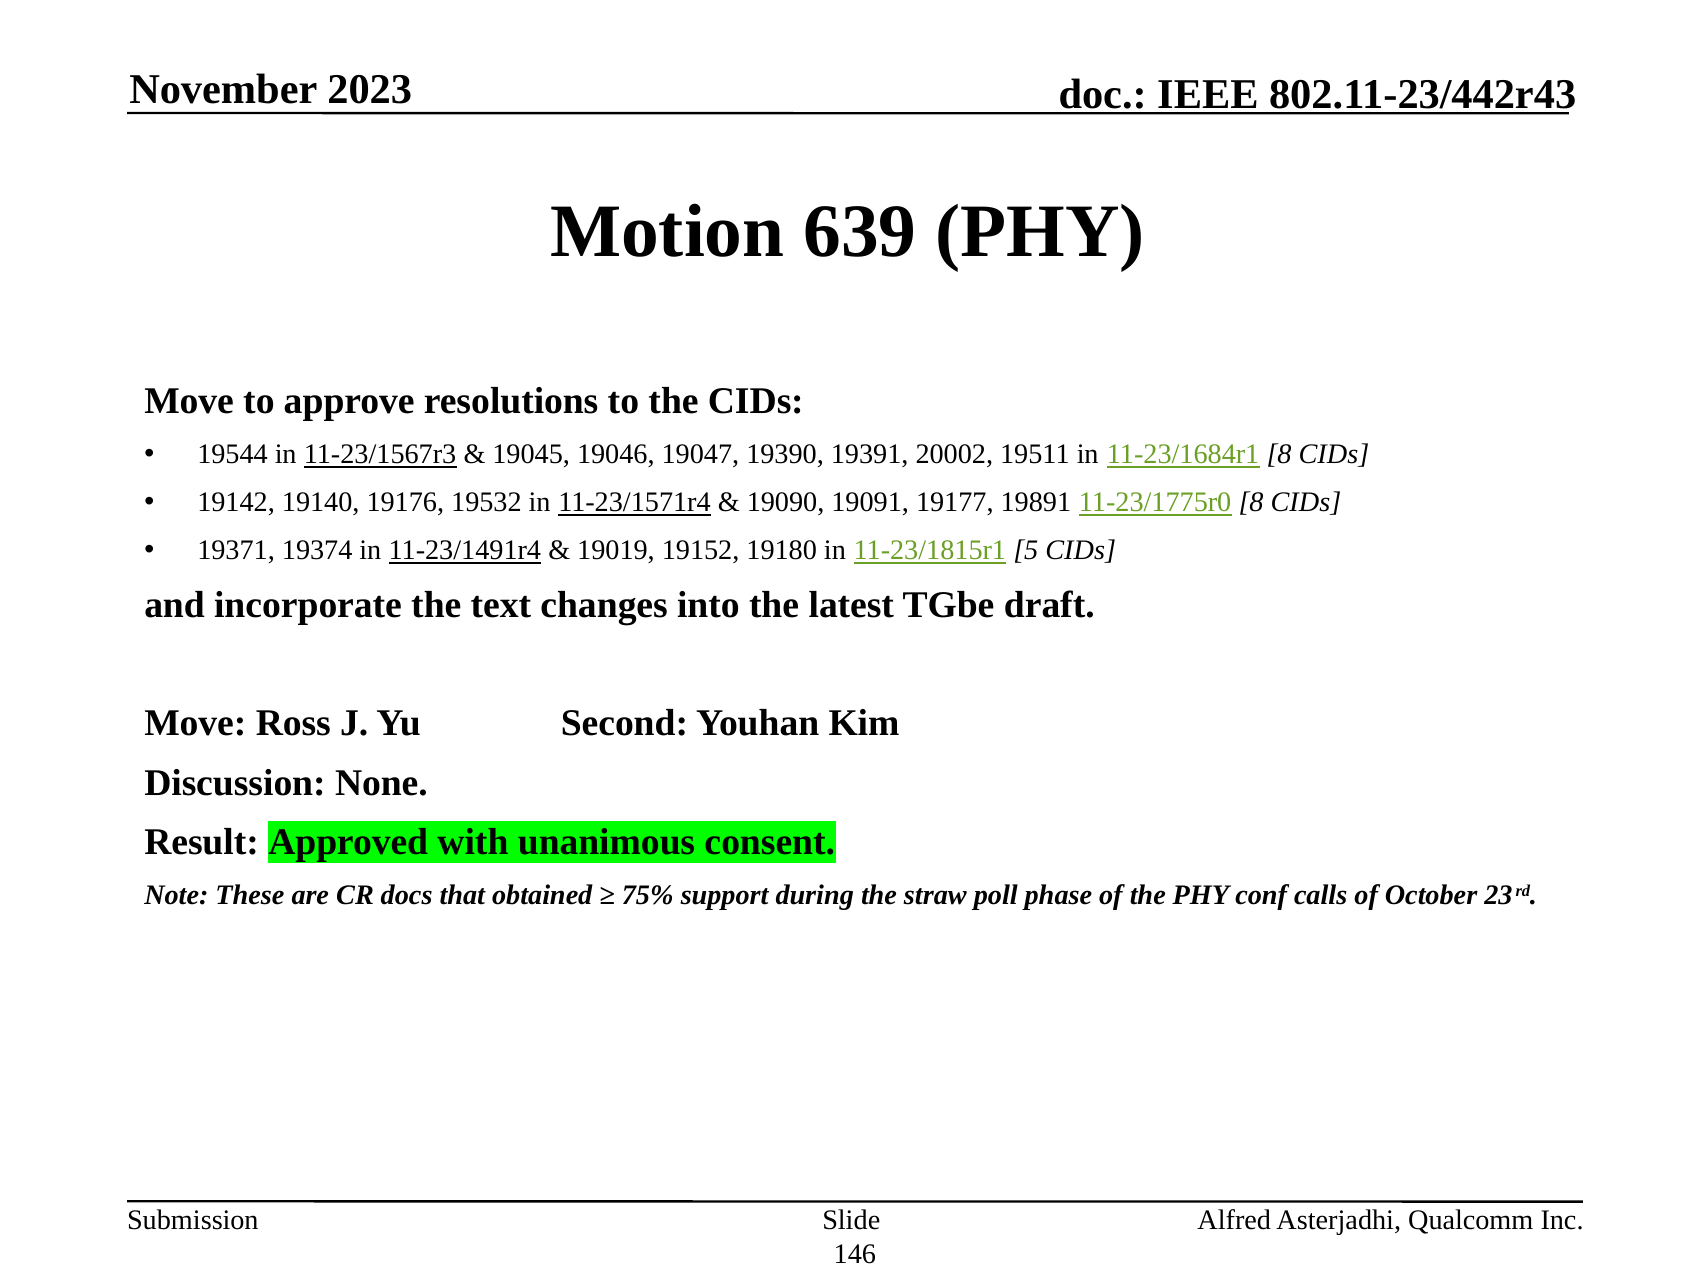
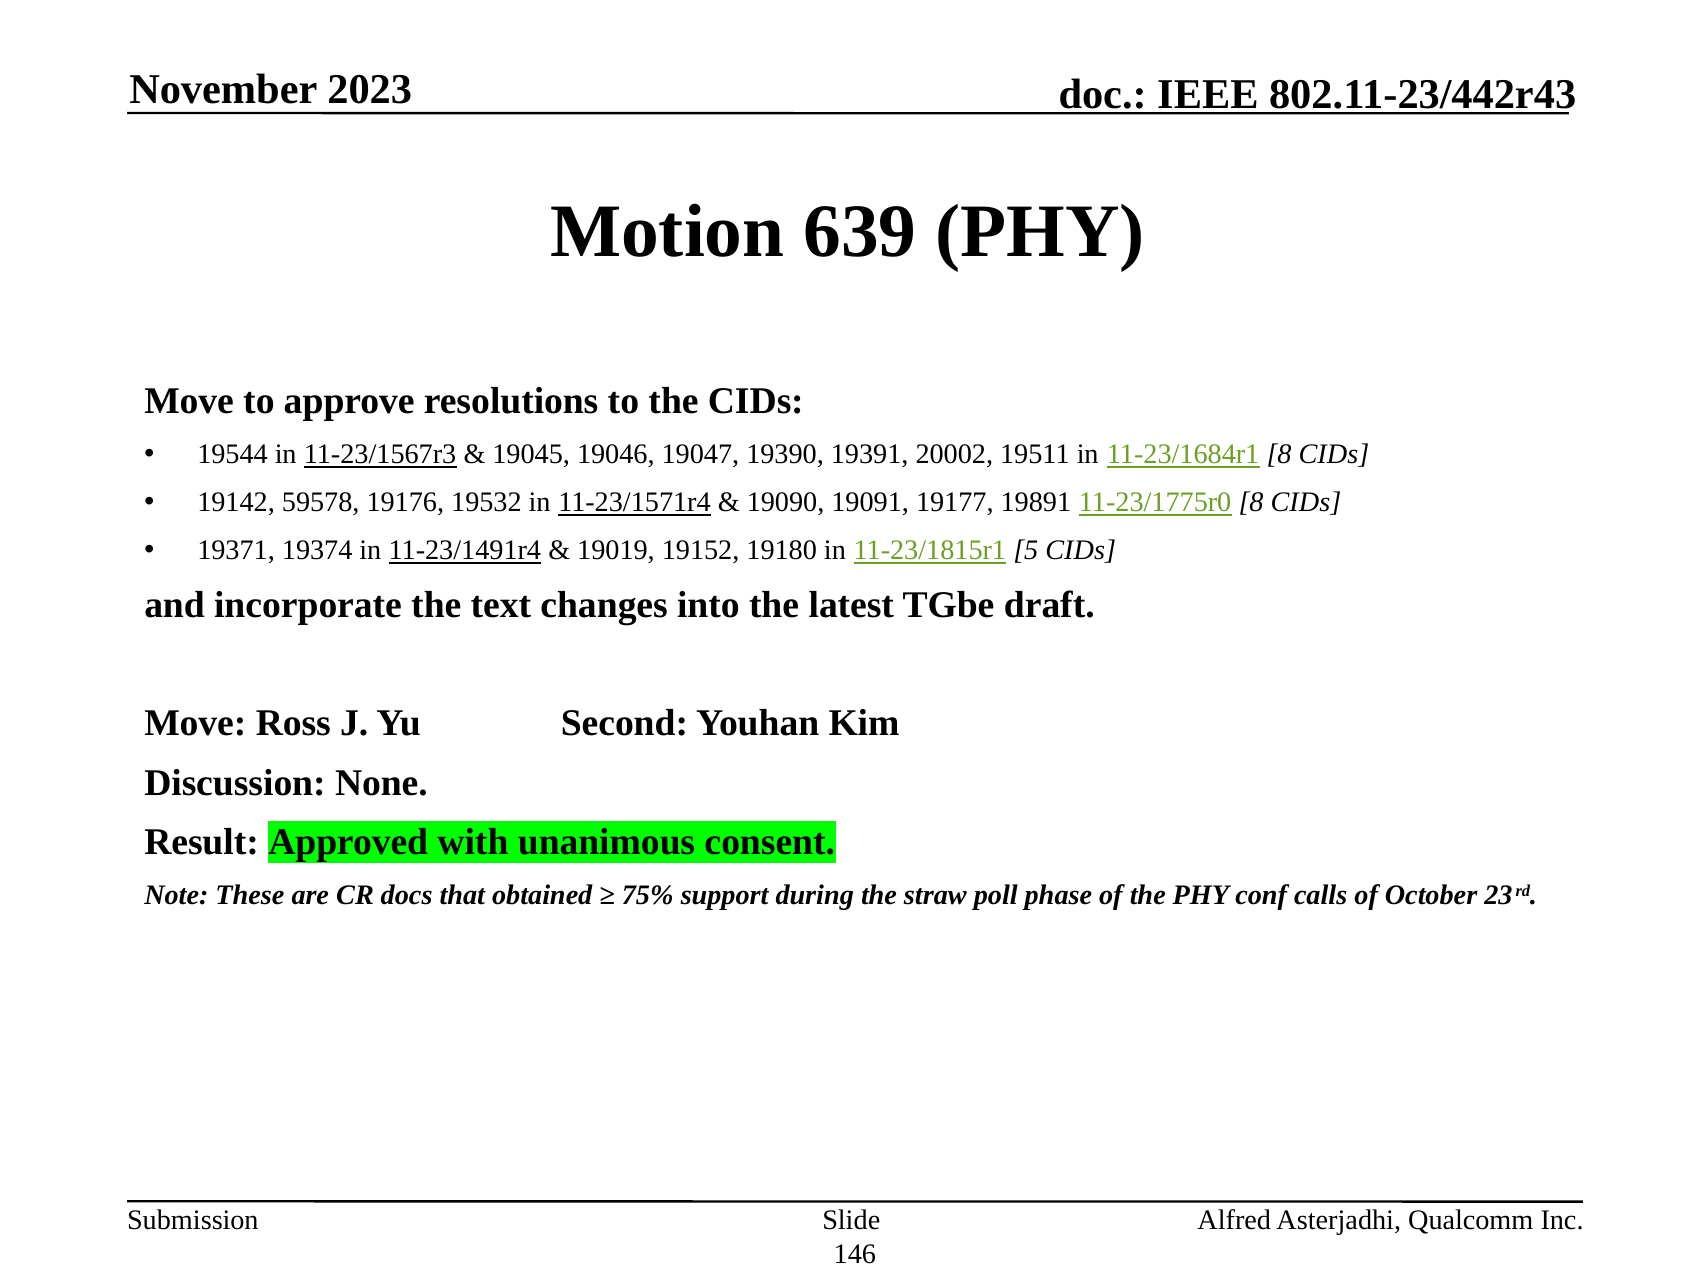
19140: 19140 -> 59578
